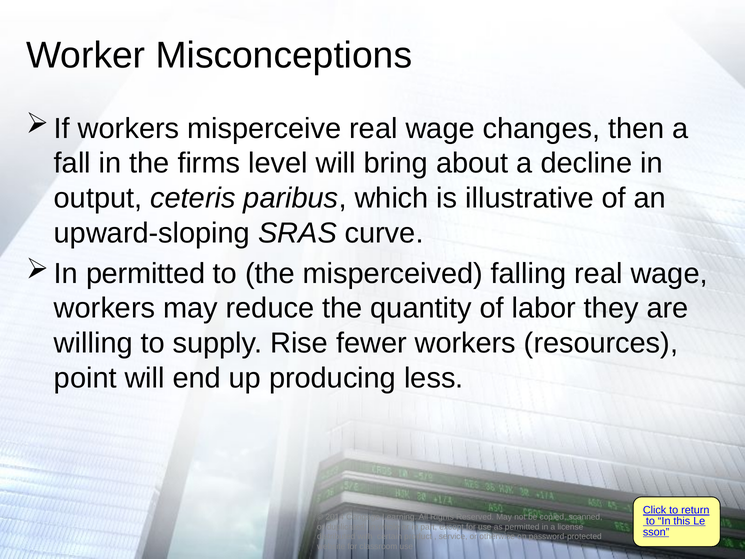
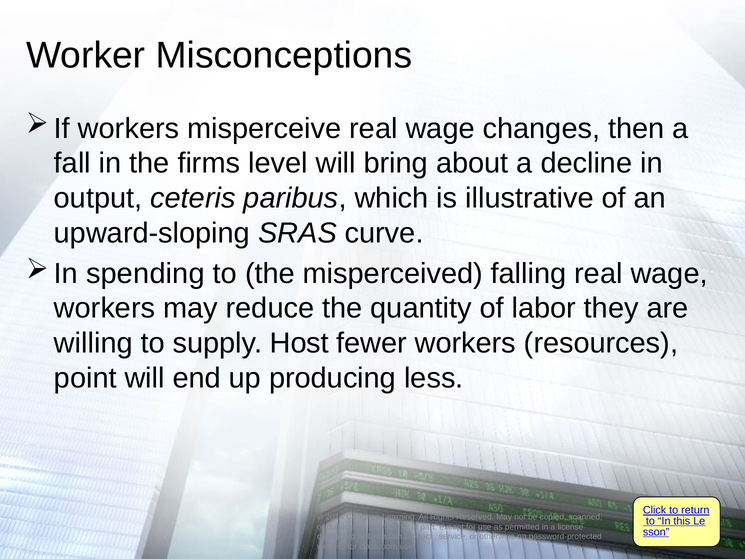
permitted at (146, 274): permitted -> spending
Rise: Rise -> Host
